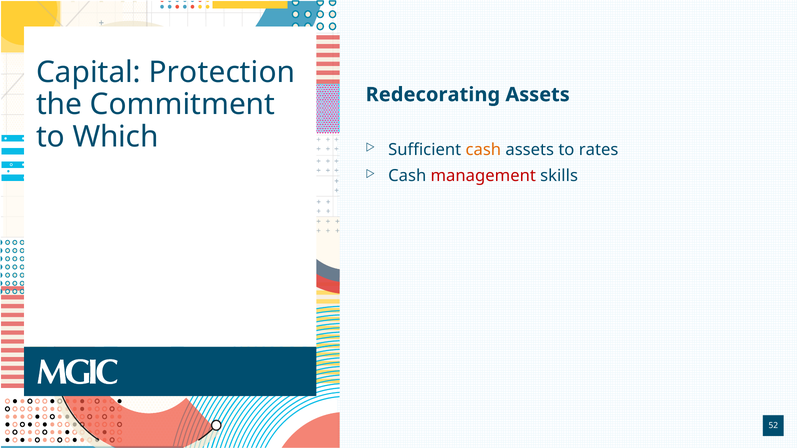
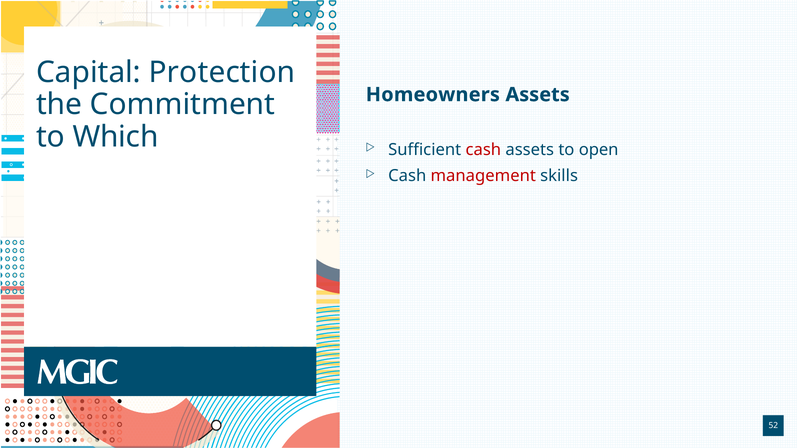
Redecorating: Redecorating -> Homeowners
cash at (483, 150) colour: orange -> red
rates: rates -> open
